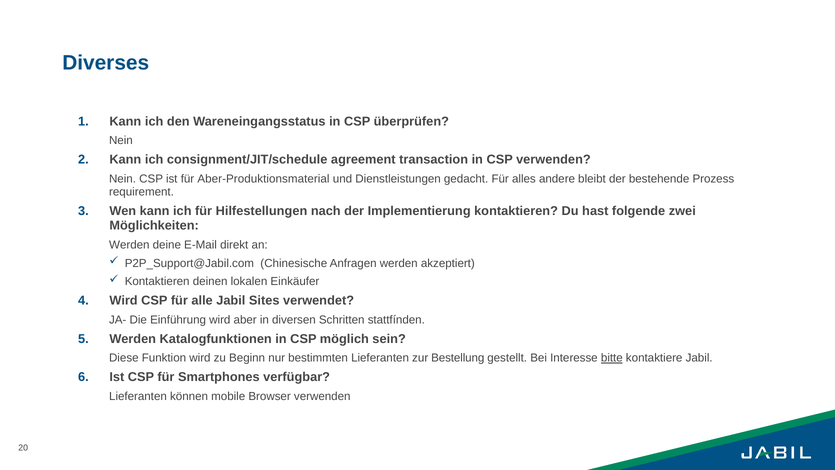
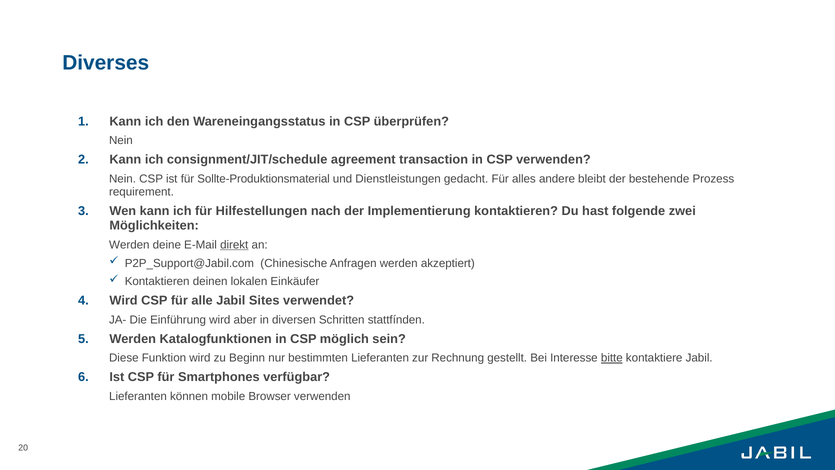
Aber-Produktionsmaterial: Aber-Produktionsmaterial -> Sollte-Produktionsmaterial
direkt underline: none -> present
Bestellung: Bestellung -> Rechnung
